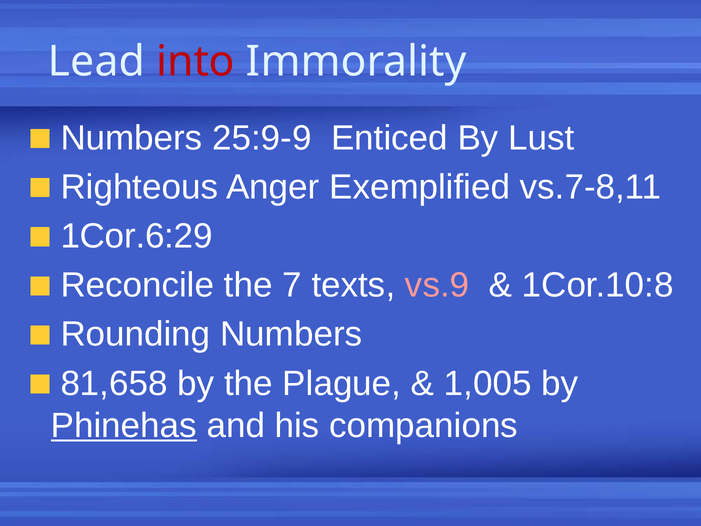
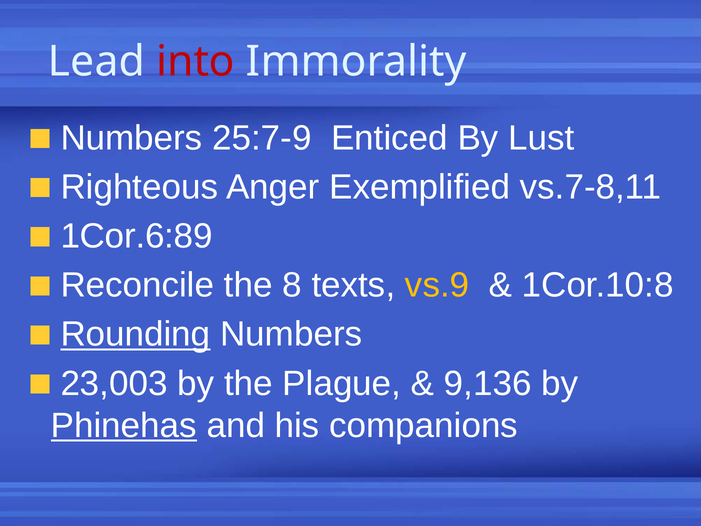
25:9-9: 25:9-9 -> 25:7-9
1Cor.6:29: 1Cor.6:29 -> 1Cor.6:89
7: 7 -> 8
vs.9 colour: pink -> yellow
Rounding underline: none -> present
81,658: 81,658 -> 23,003
1,005: 1,005 -> 9,136
